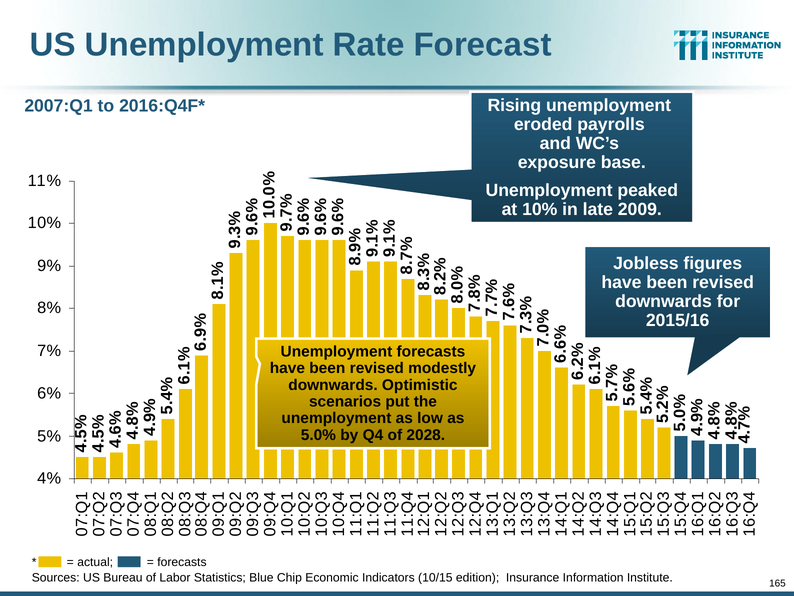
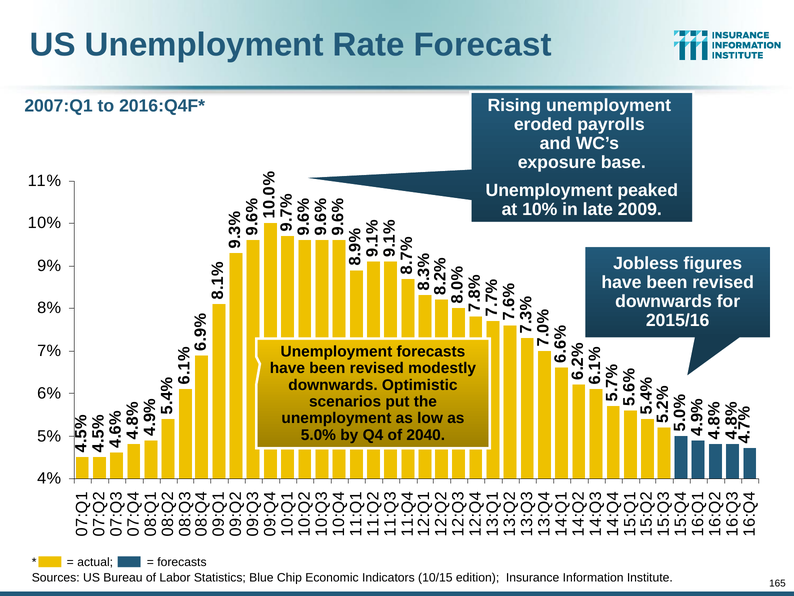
2028: 2028 -> 2040
